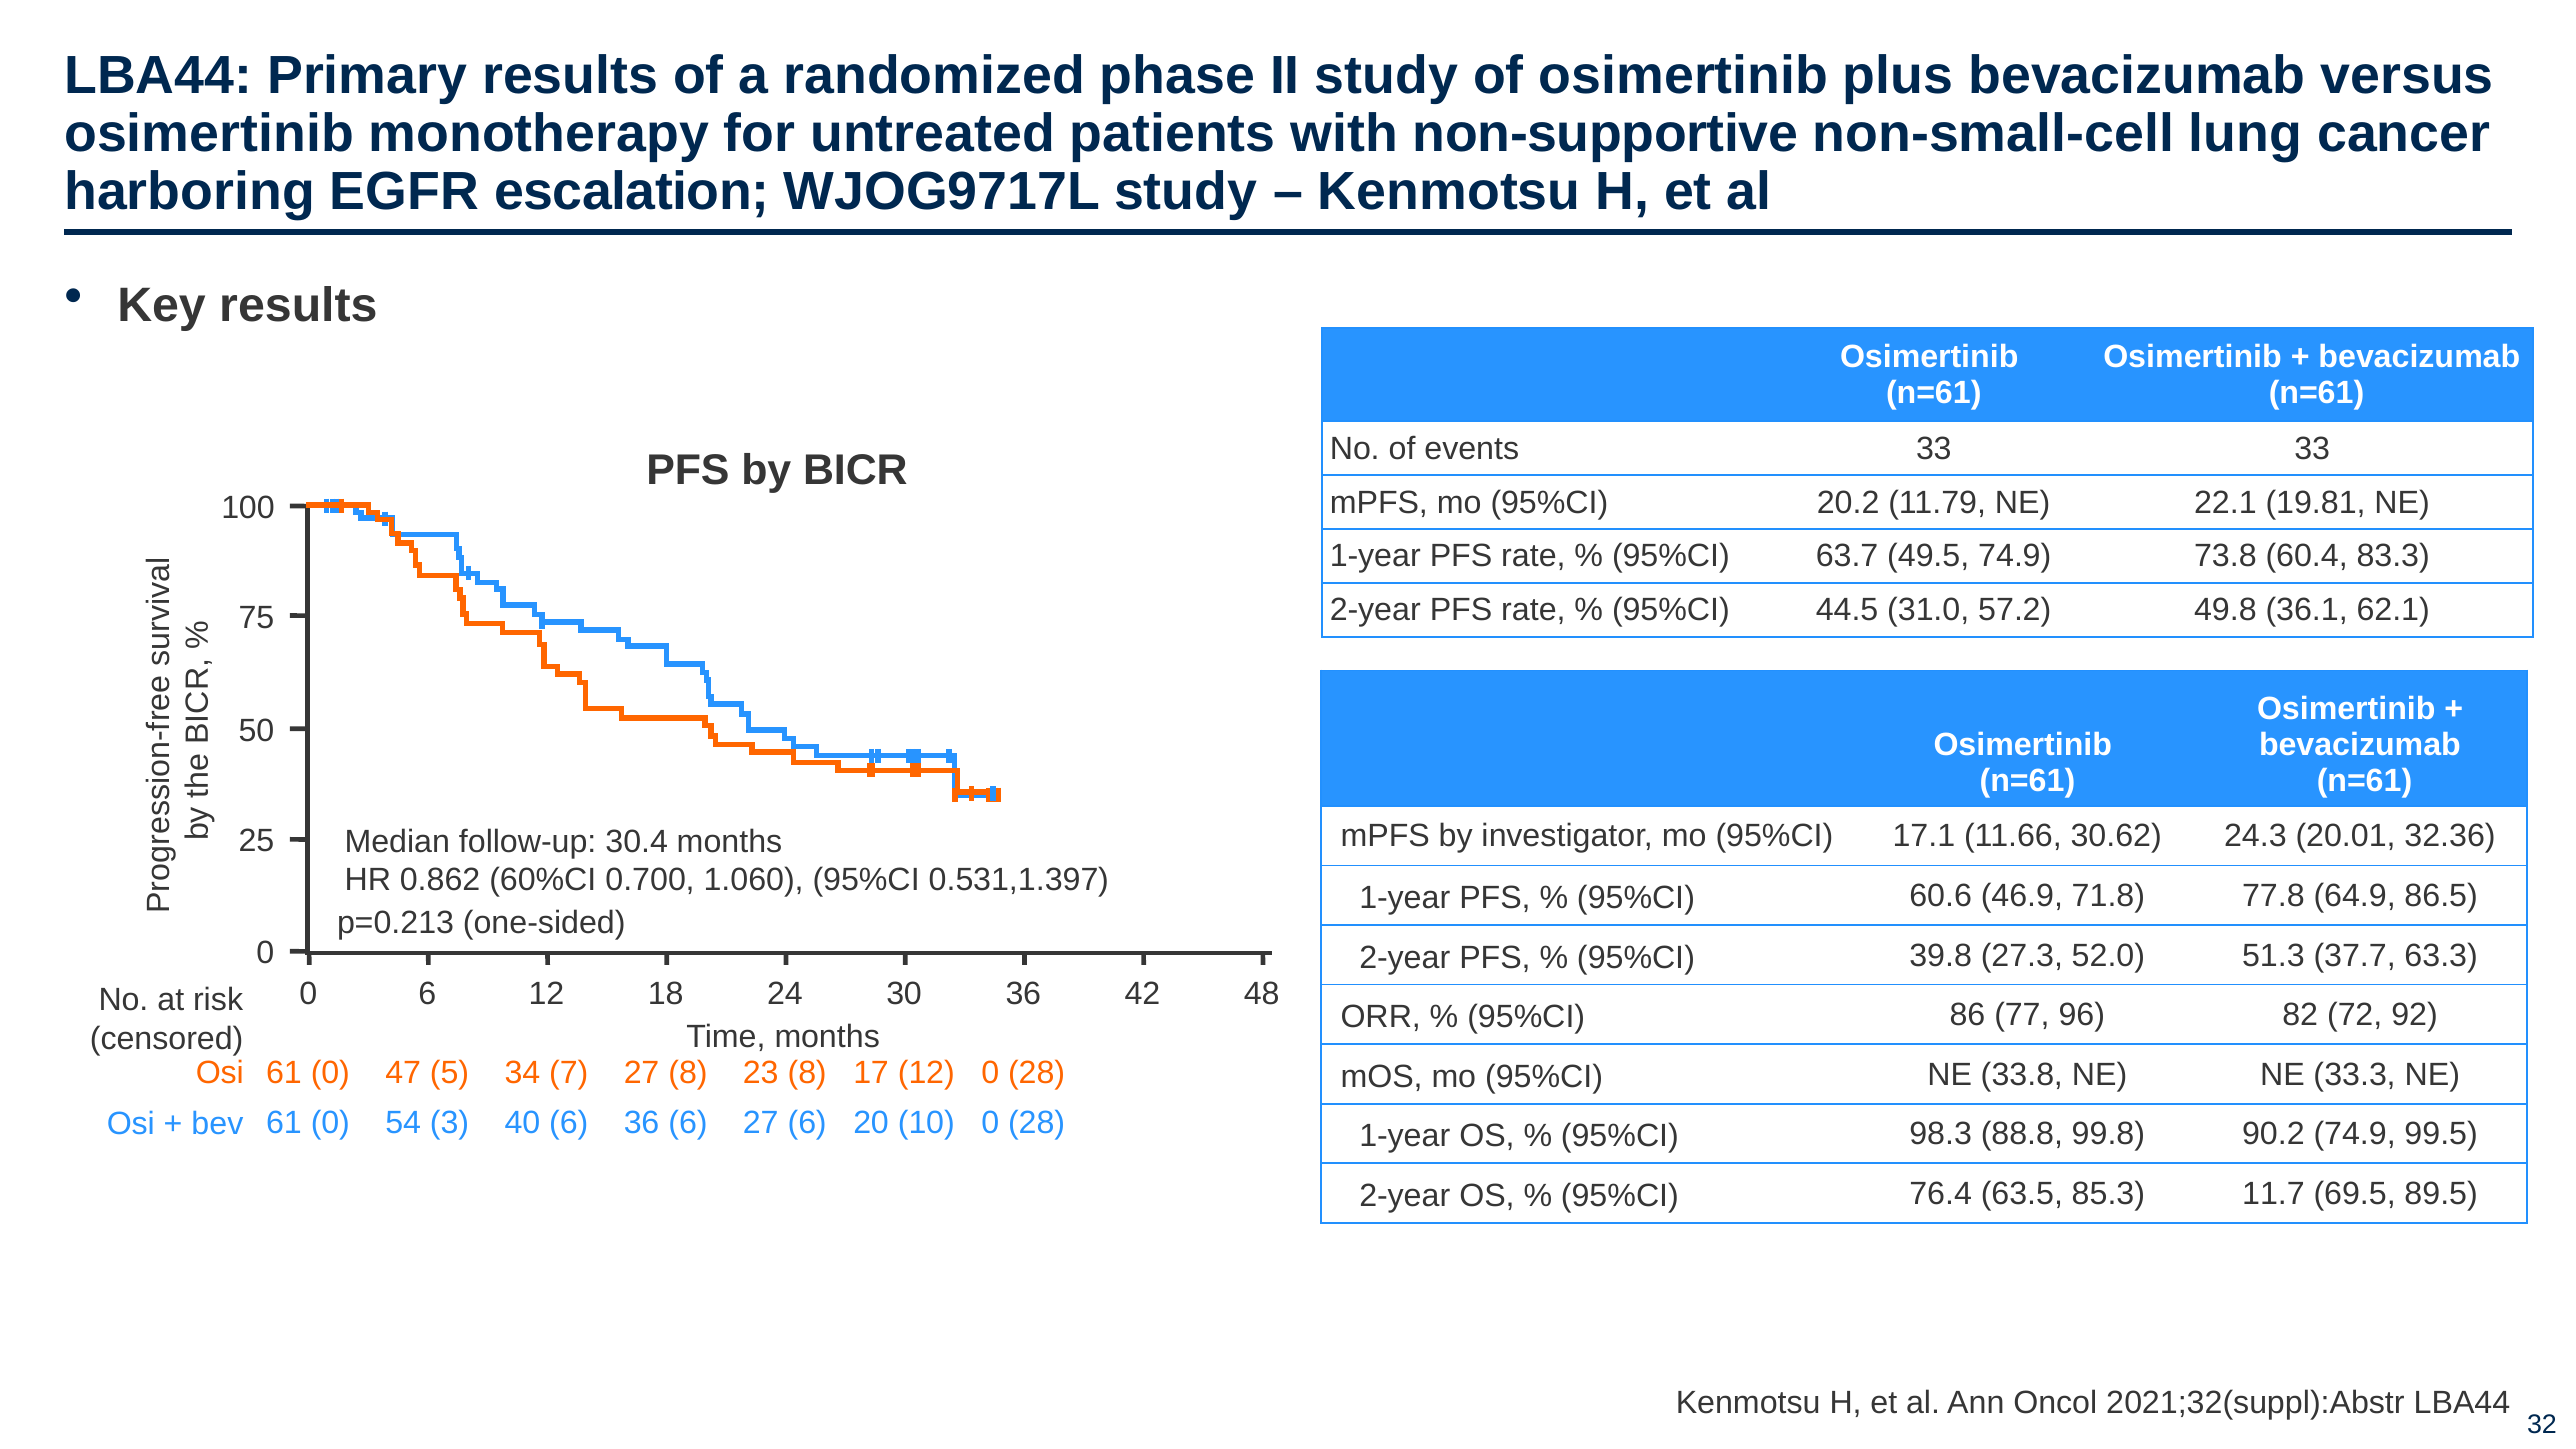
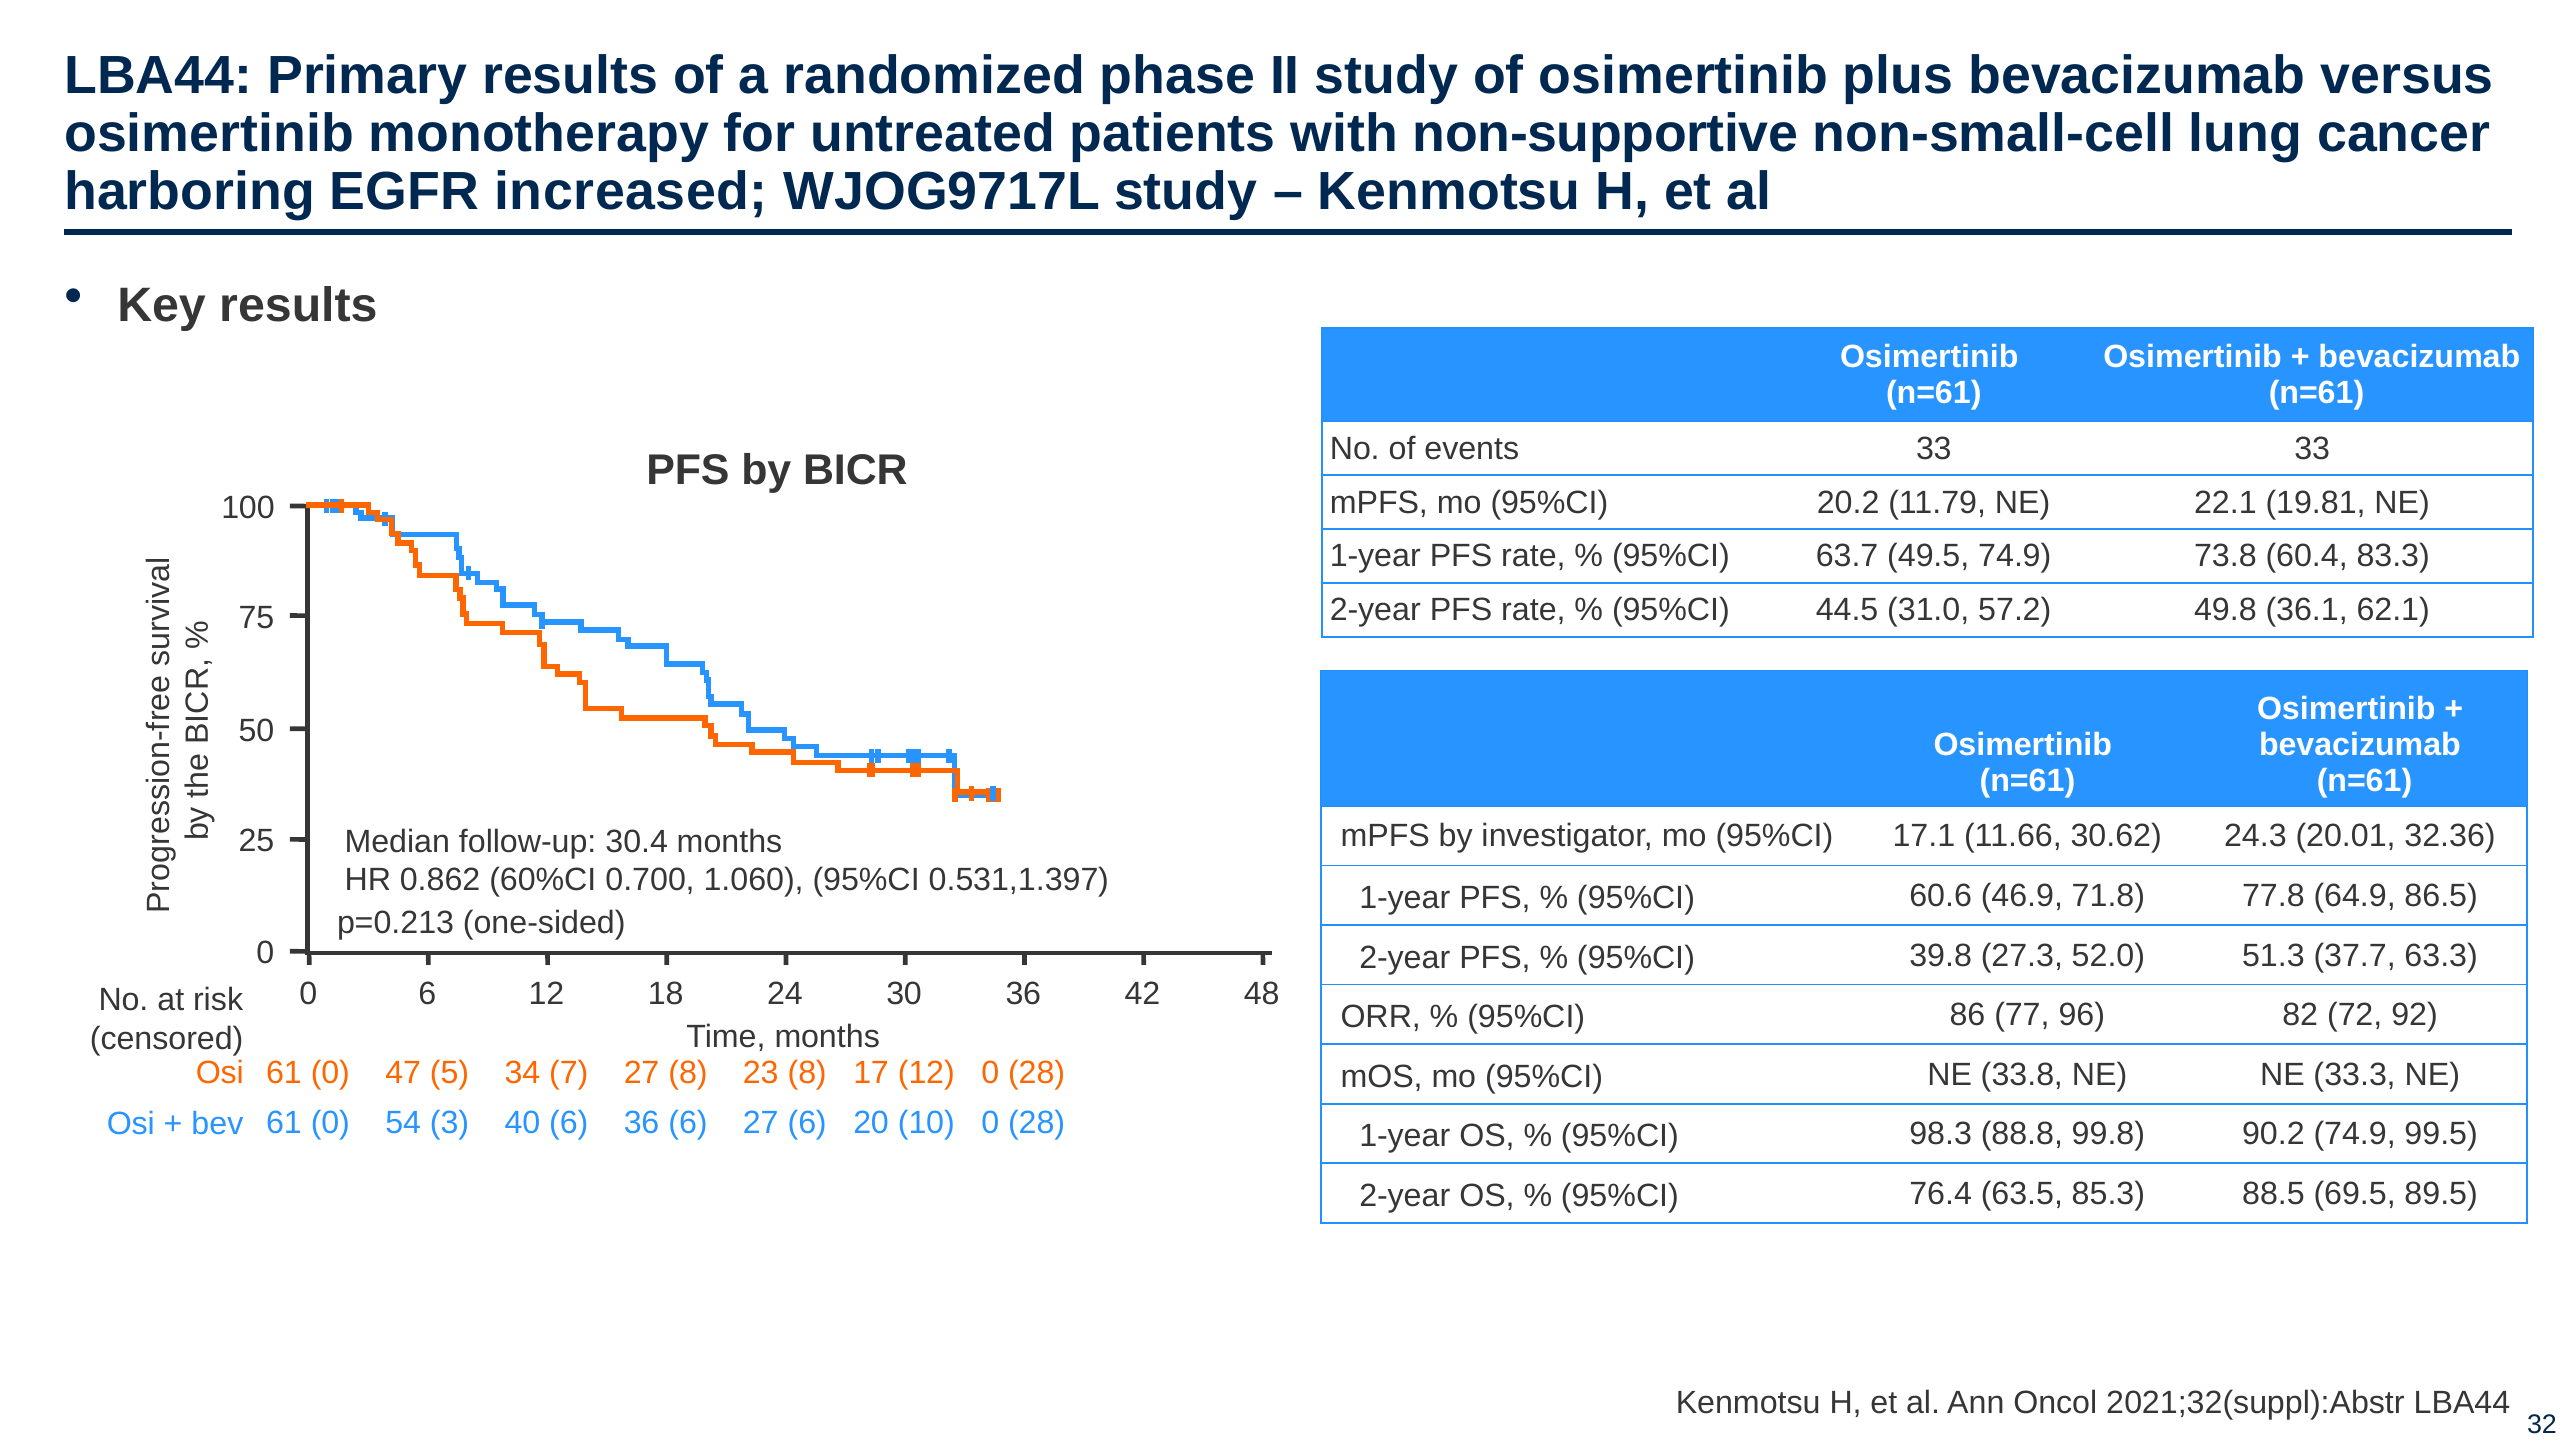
escalation: escalation -> increased
11.7: 11.7 -> 88.5
